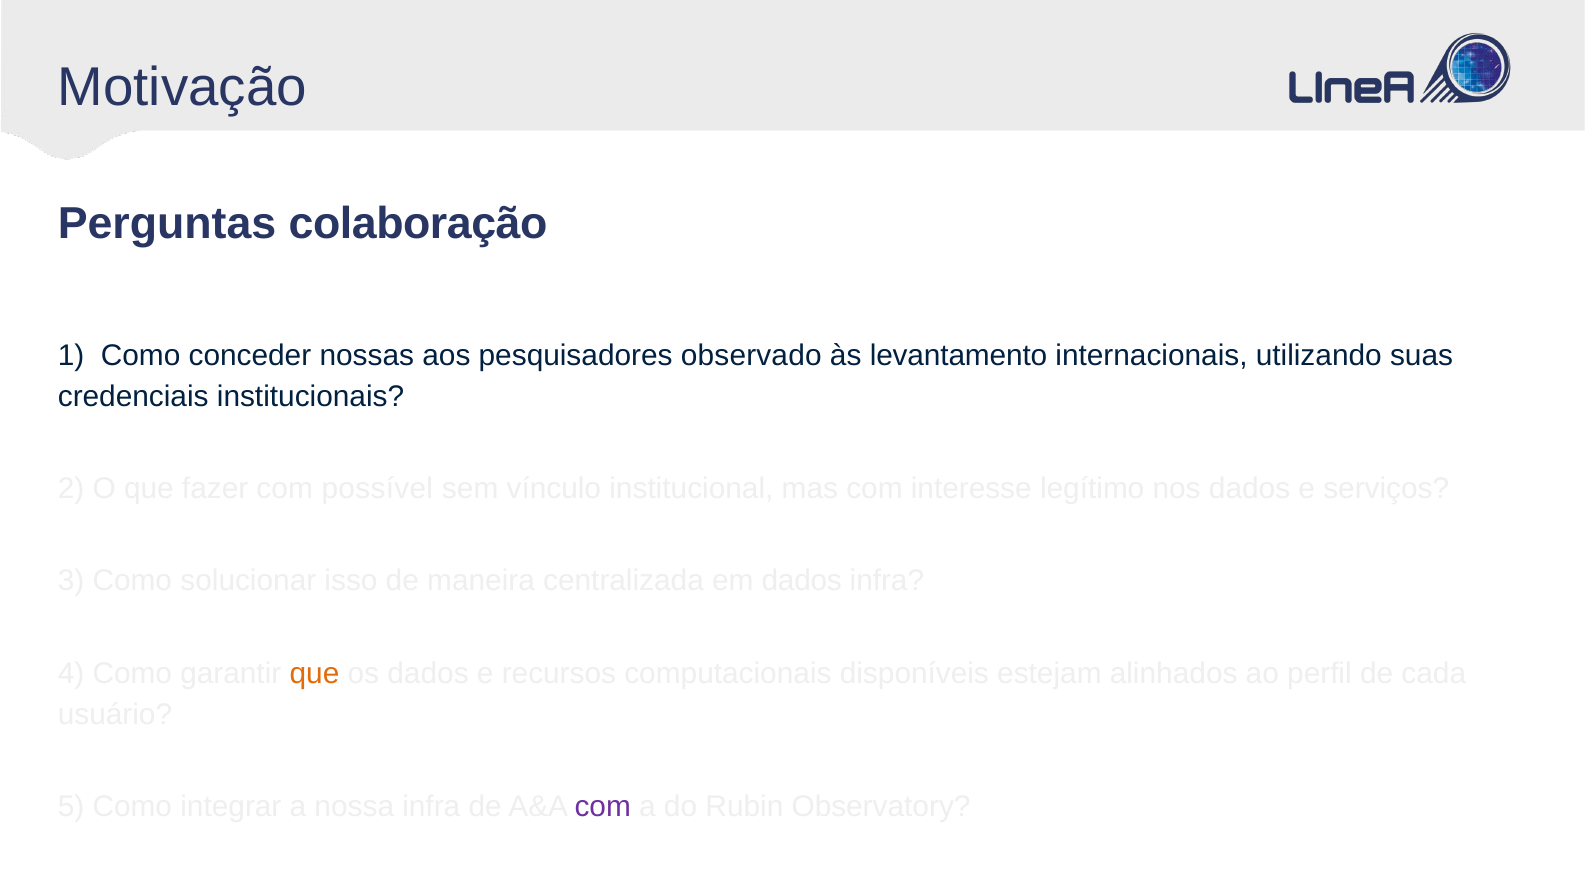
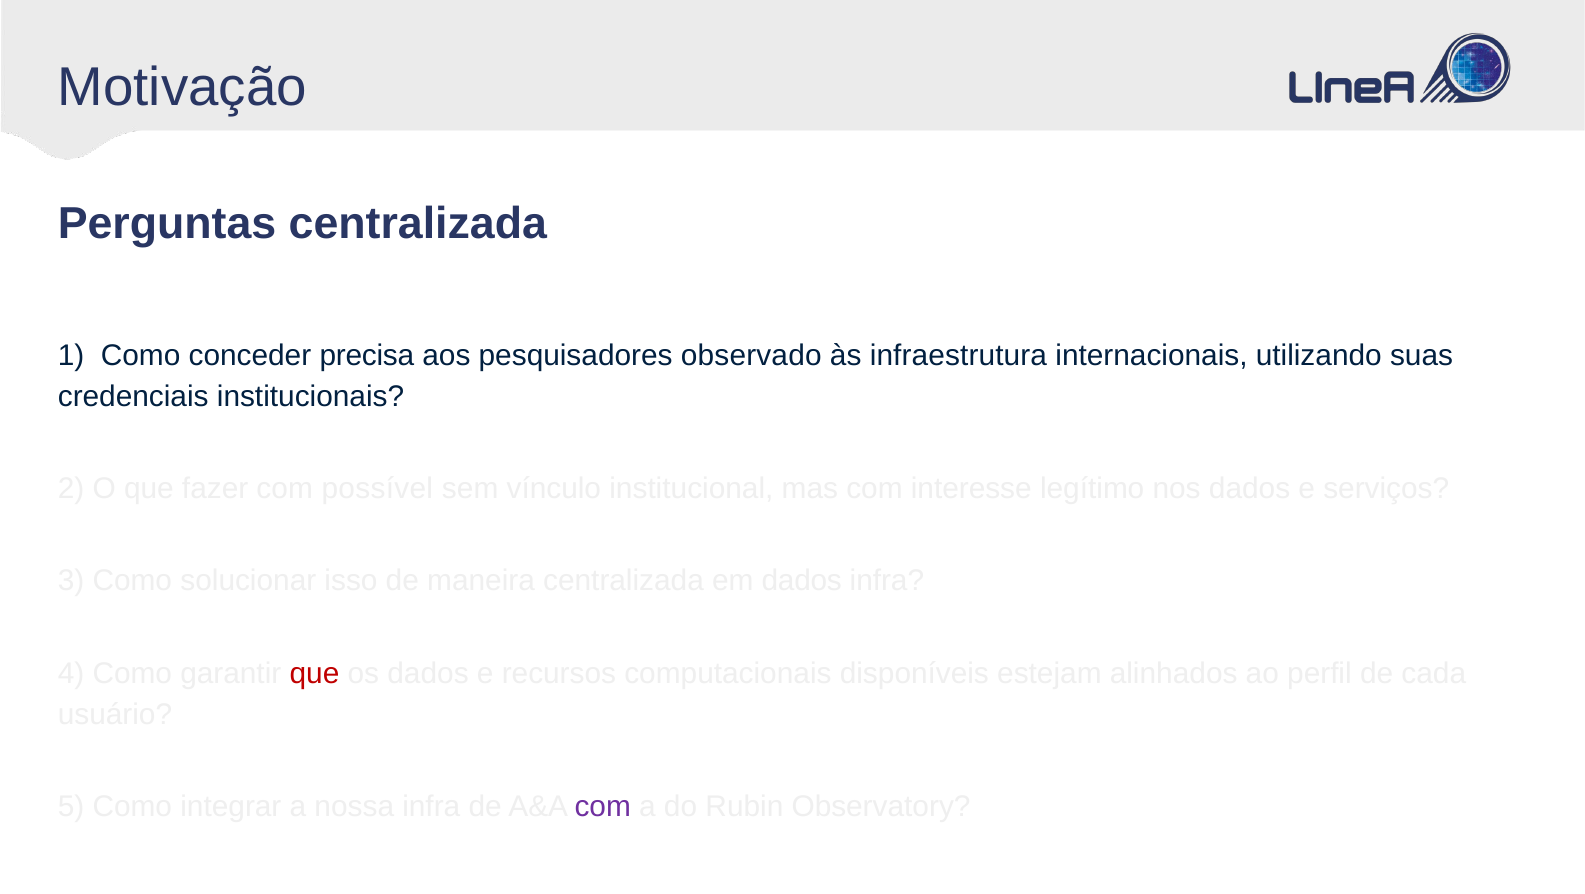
Perguntas colaboração: colaboração -> centralizada
nossas: nossas -> precisa
levantamento: levantamento -> infraestrutura
que at (315, 674) colour: orange -> red
